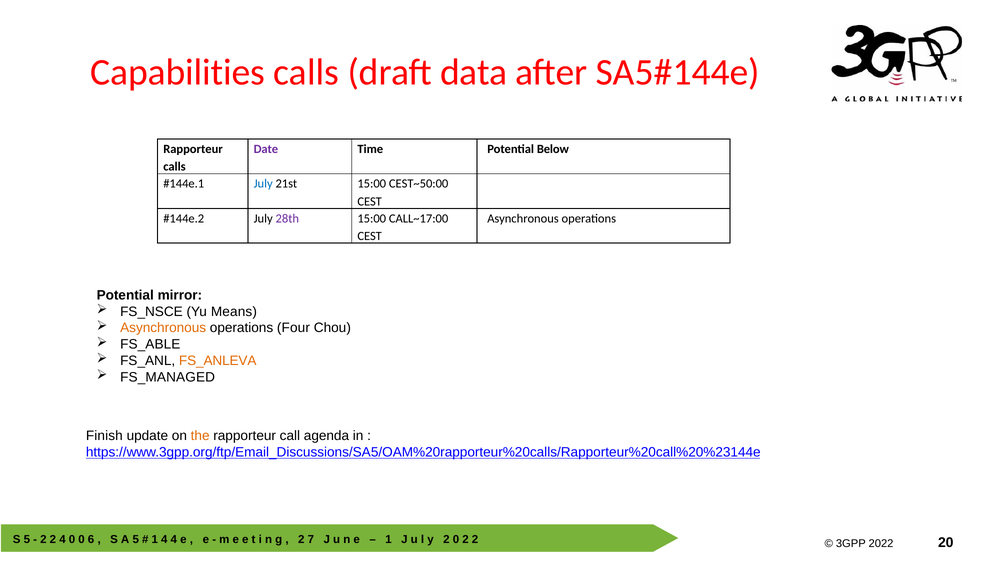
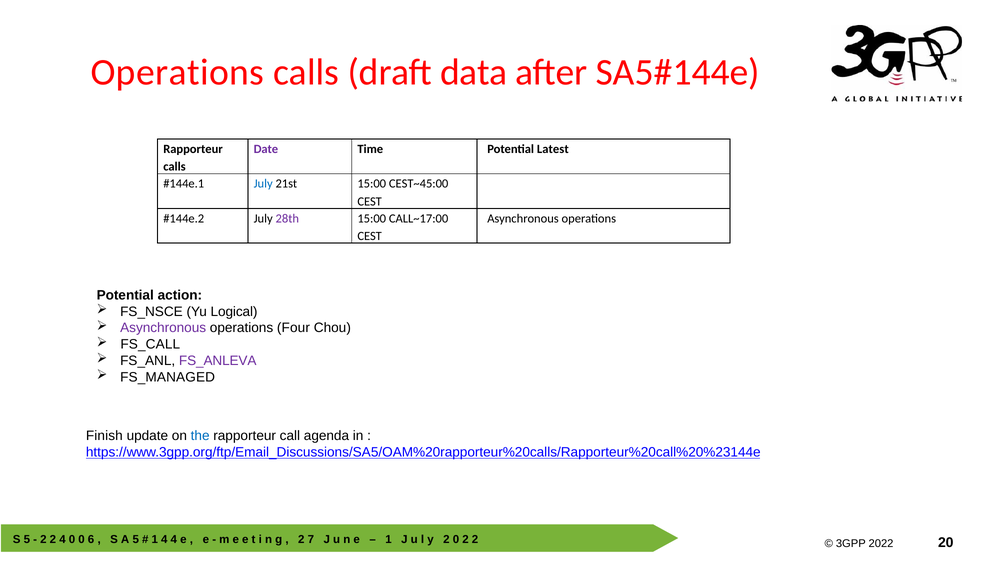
Capabilities at (178, 72): Capabilities -> Operations
Below: Below -> Latest
CEST~50:00: CEST~50:00 -> CEST~45:00
mirror: mirror -> action
Means: Means -> Logical
Asynchronous at (163, 328) colour: orange -> purple
FS_ABLE: FS_ABLE -> FS_CALL
FS_ANLEVA colour: orange -> purple
the colour: orange -> blue
